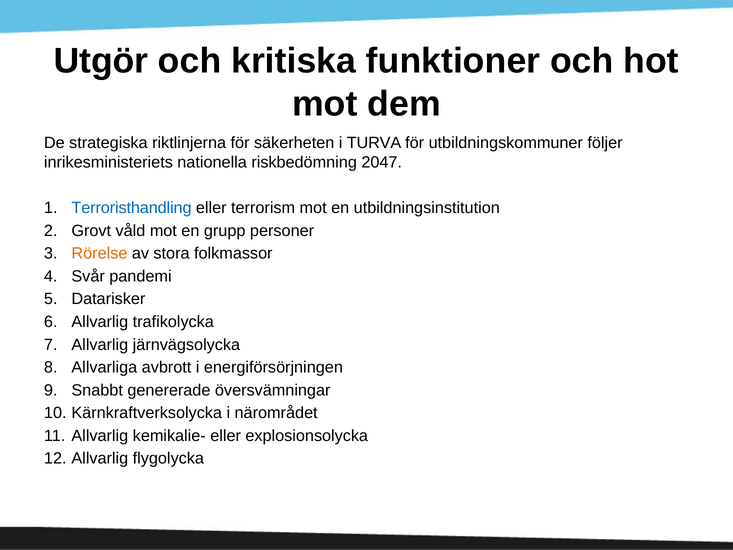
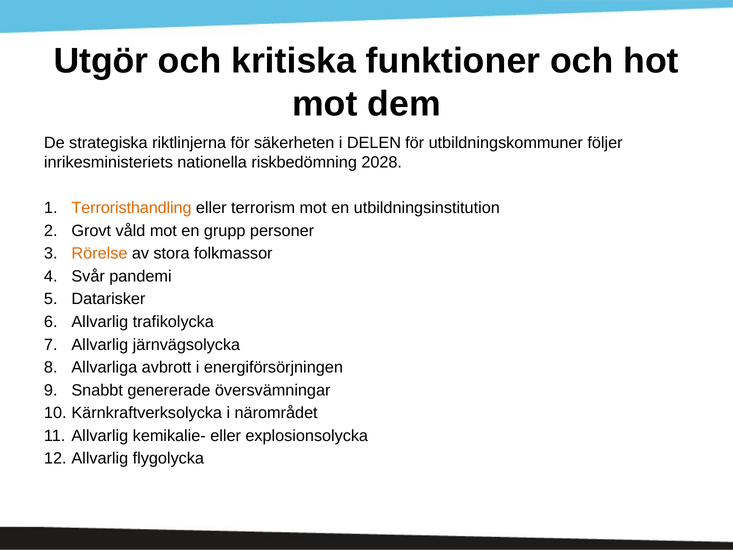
TURVA: TURVA -> DELEN
2047: 2047 -> 2028
Terroristhandling colour: blue -> orange
